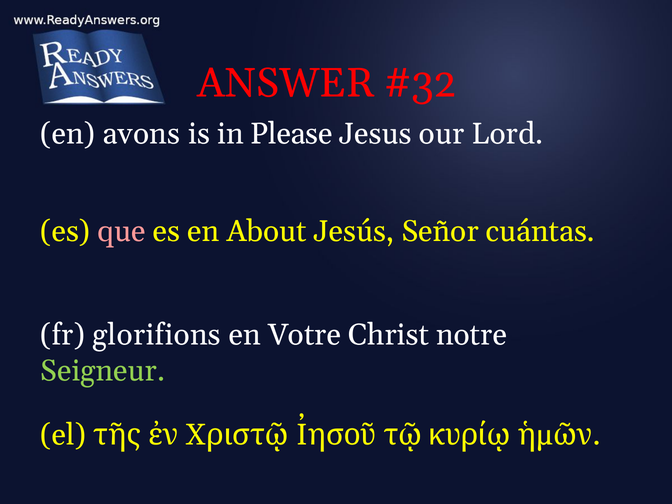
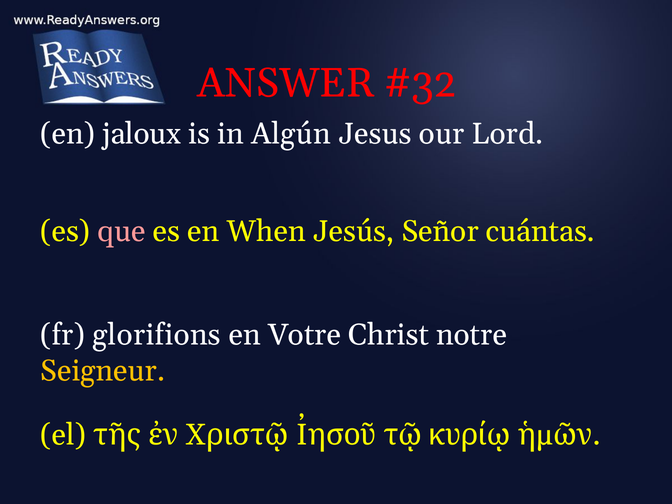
avons: avons -> jaloux
Please: Please -> Algún
About: About -> When
Seigneur colour: light green -> yellow
